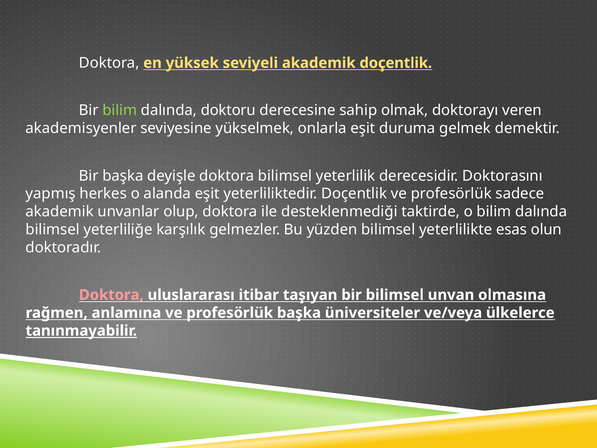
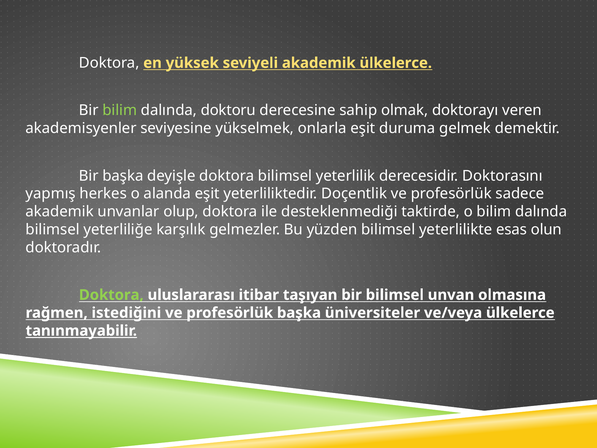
akademik doçentlik: doçentlik -> ülkelerce
Doktora at (111, 295) colour: pink -> light green
anlamına: anlamına -> istediğini
